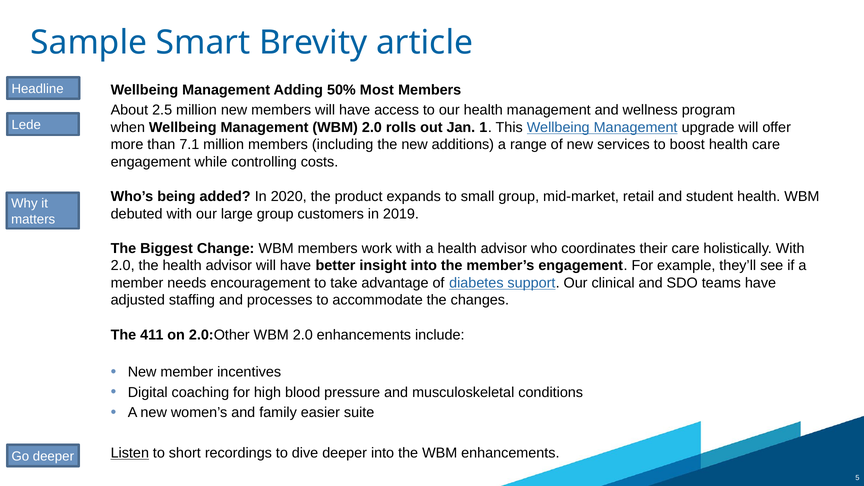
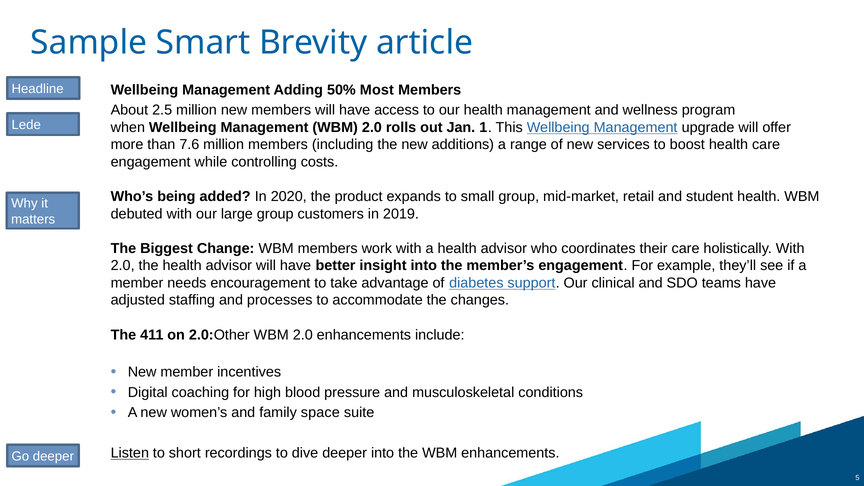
7.1: 7.1 -> 7.6
easier: easier -> space
